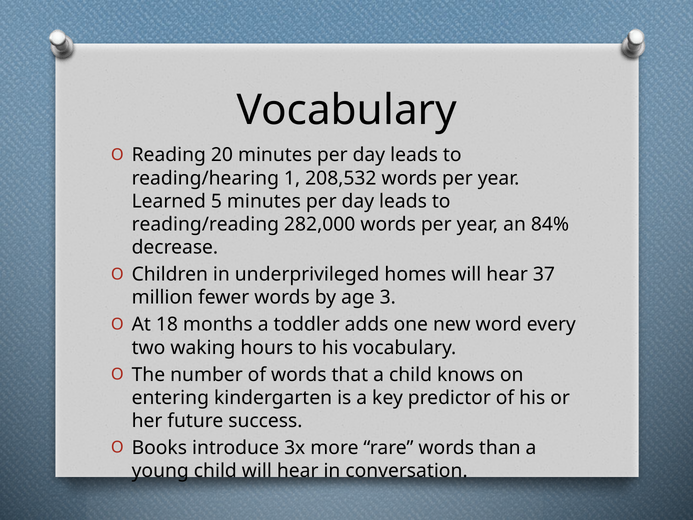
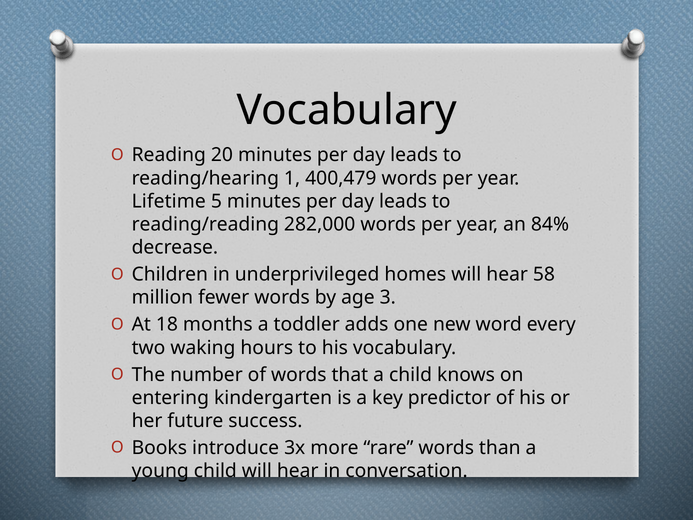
208,532: 208,532 -> 400,479
Learned: Learned -> Lifetime
37: 37 -> 58
